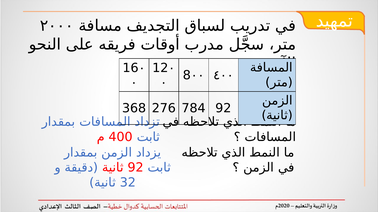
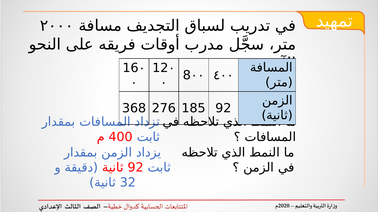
784: 784 -> 185
